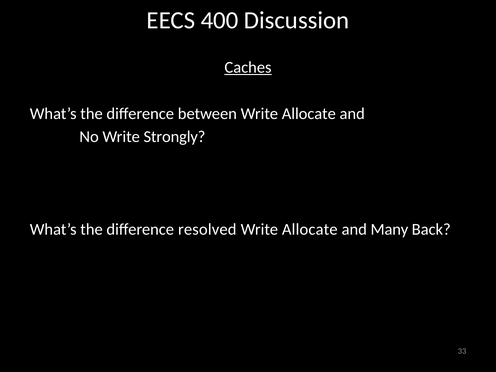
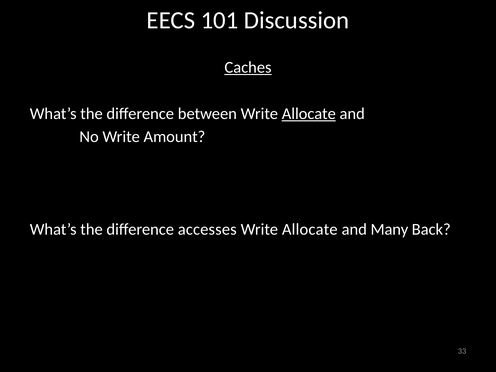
400: 400 -> 101
Allocate at (309, 114) underline: none -> present
Strongly: Strongly -> Amount
resolved: resolved -> accesses
